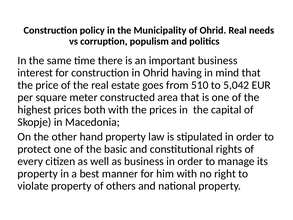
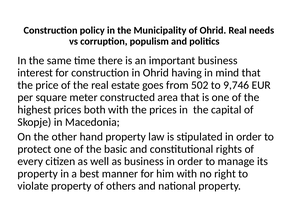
510: 510 -> 502
5,042: 5,042 -> 9,746
